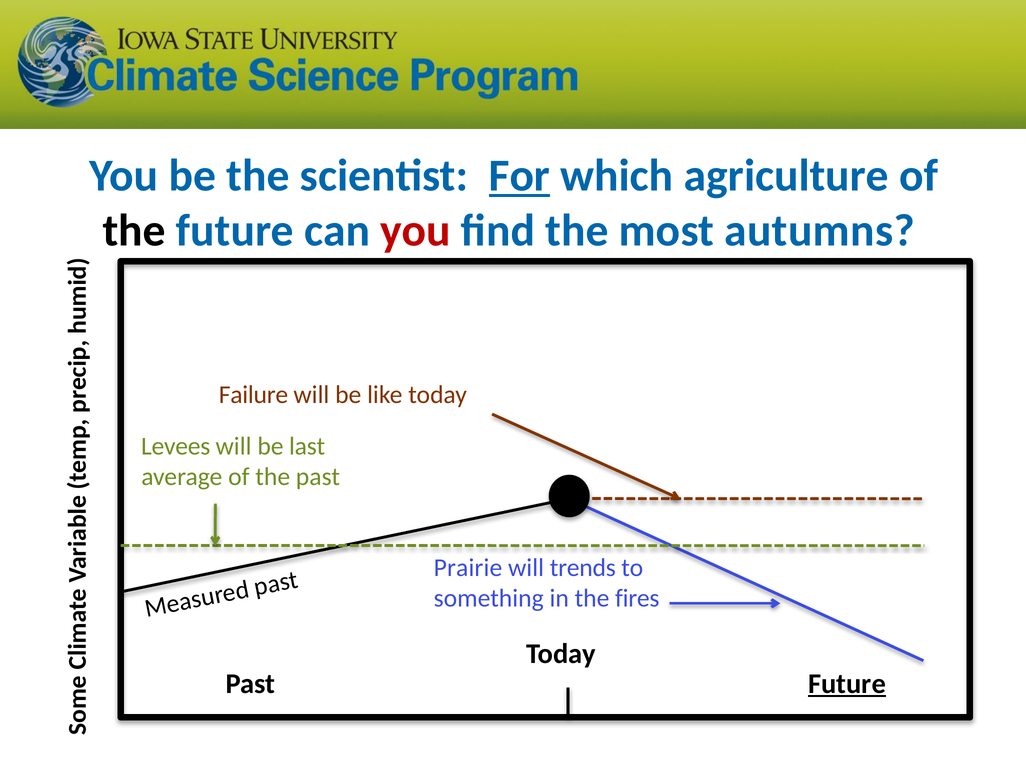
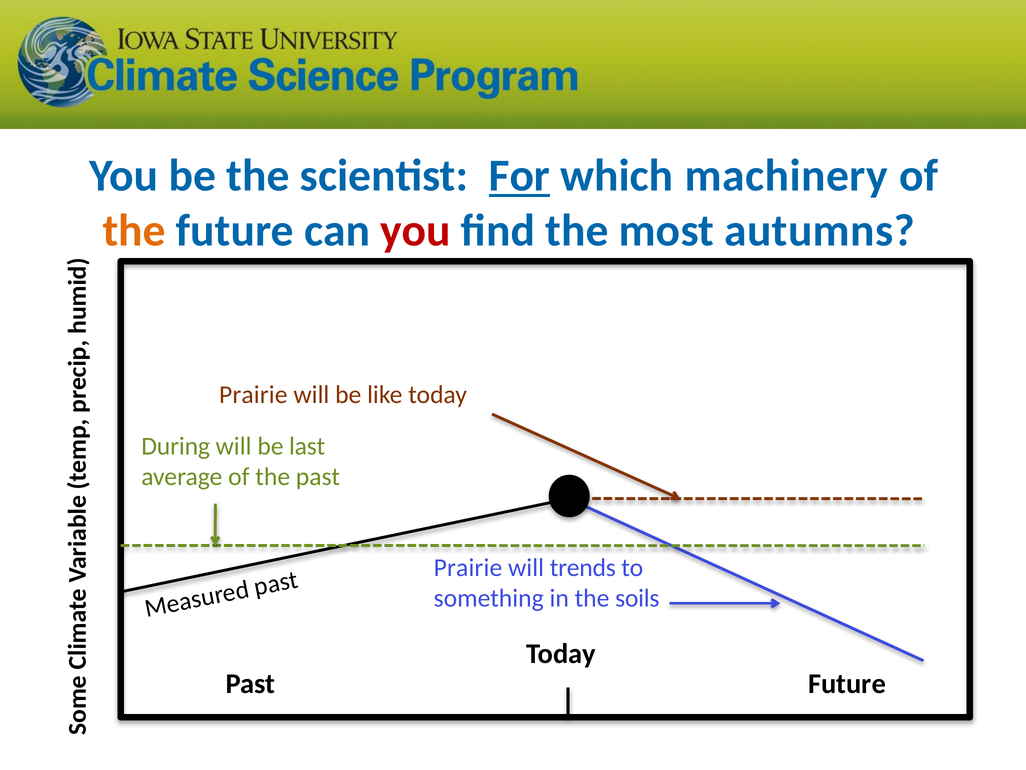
agriculture: agriculture -> machinery
the at (134, 230) colour: black -> orange
Failure at (253, 395): Failure -> Prairie
Levees: Levees -> During
fires: fires -> soils
Future at (847, 683) underline: present -> none
